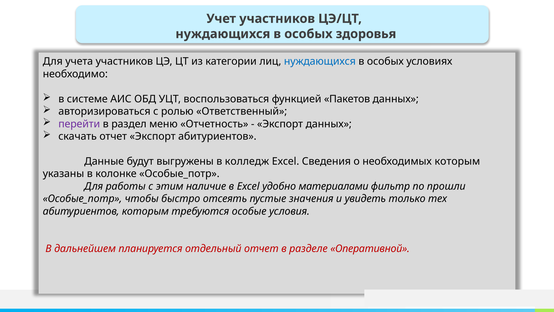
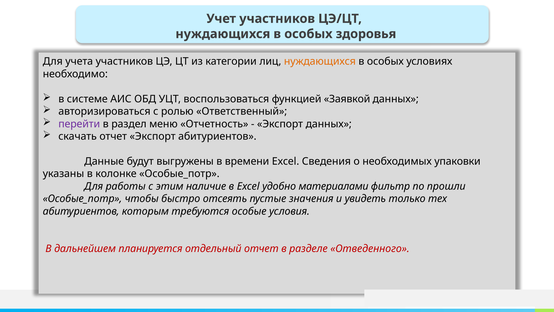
нуждающихся at (320, 61) colour: blue -> orange
Пакетов: Пакетов -> Заявкой
колледж: колледж -> времени
необходимых которым: которым -> упаковки
Оперативной: Оперативной -> Отведенного
